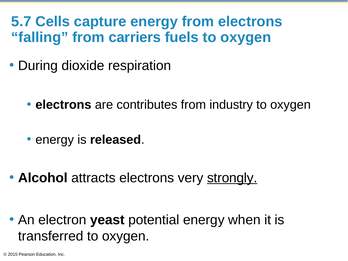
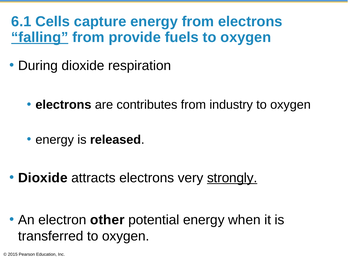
5.7: 5.7 -> 6.1
falling underline: none -> present
carriers: carriers -> provide
Alcohol at (43, 178): Alcohol -> Dioxide
yeast: yeast -> other
